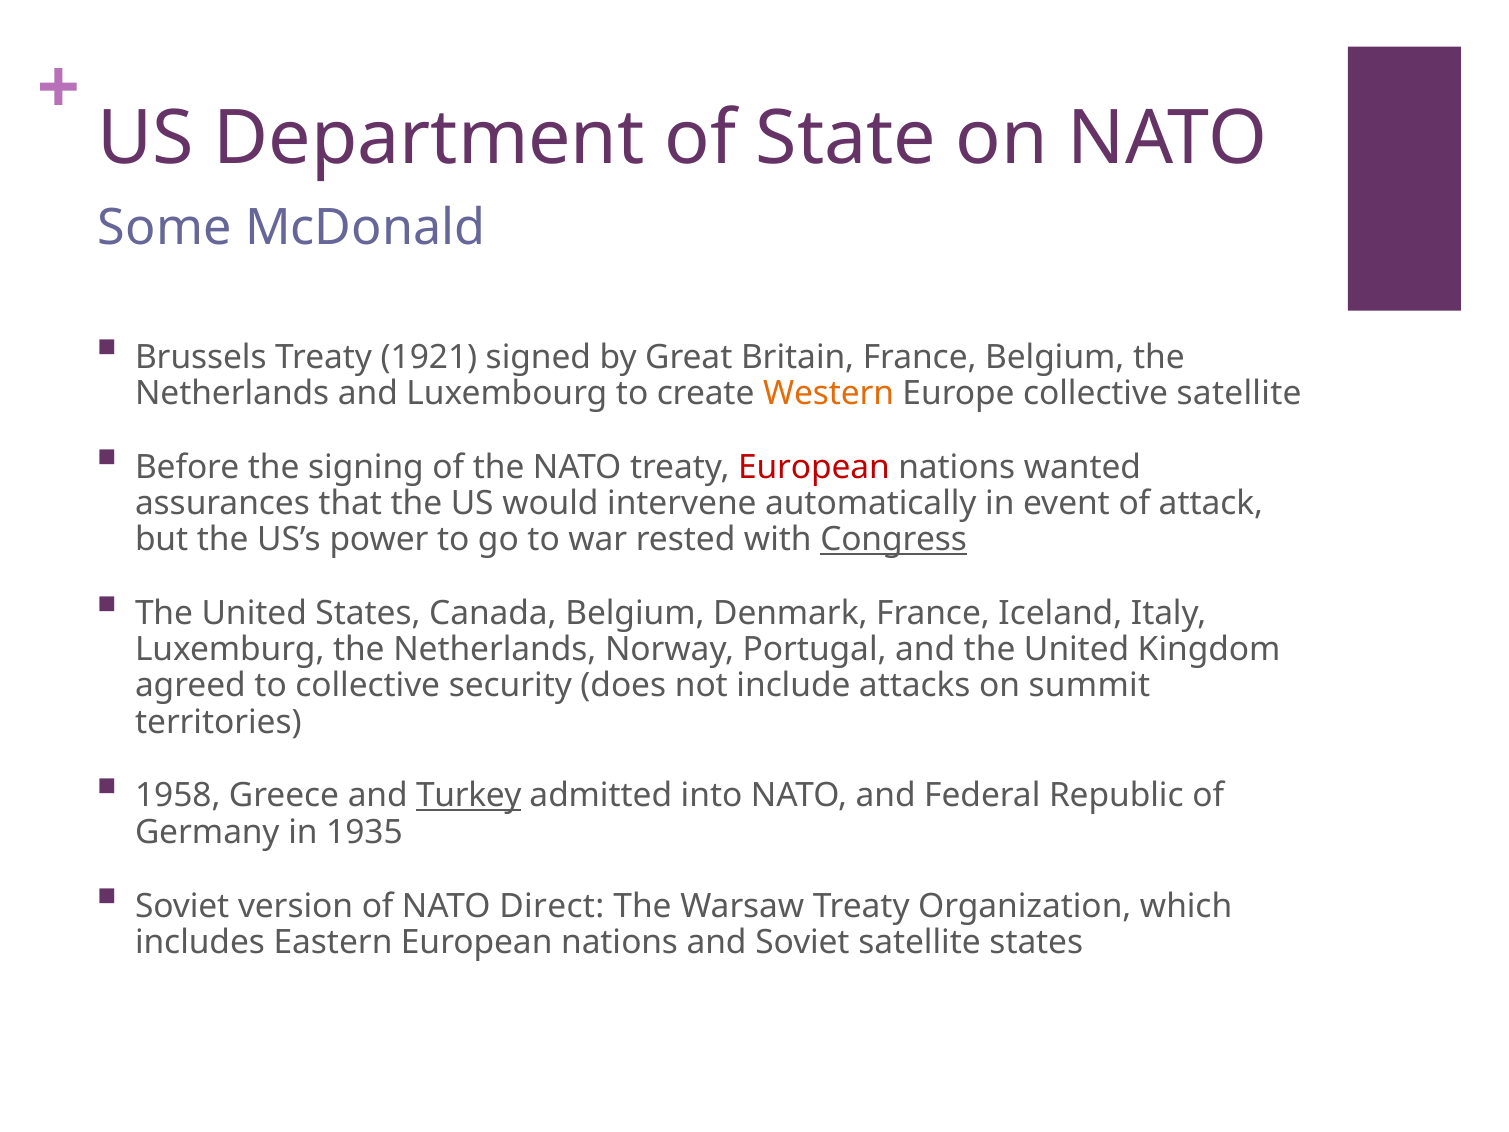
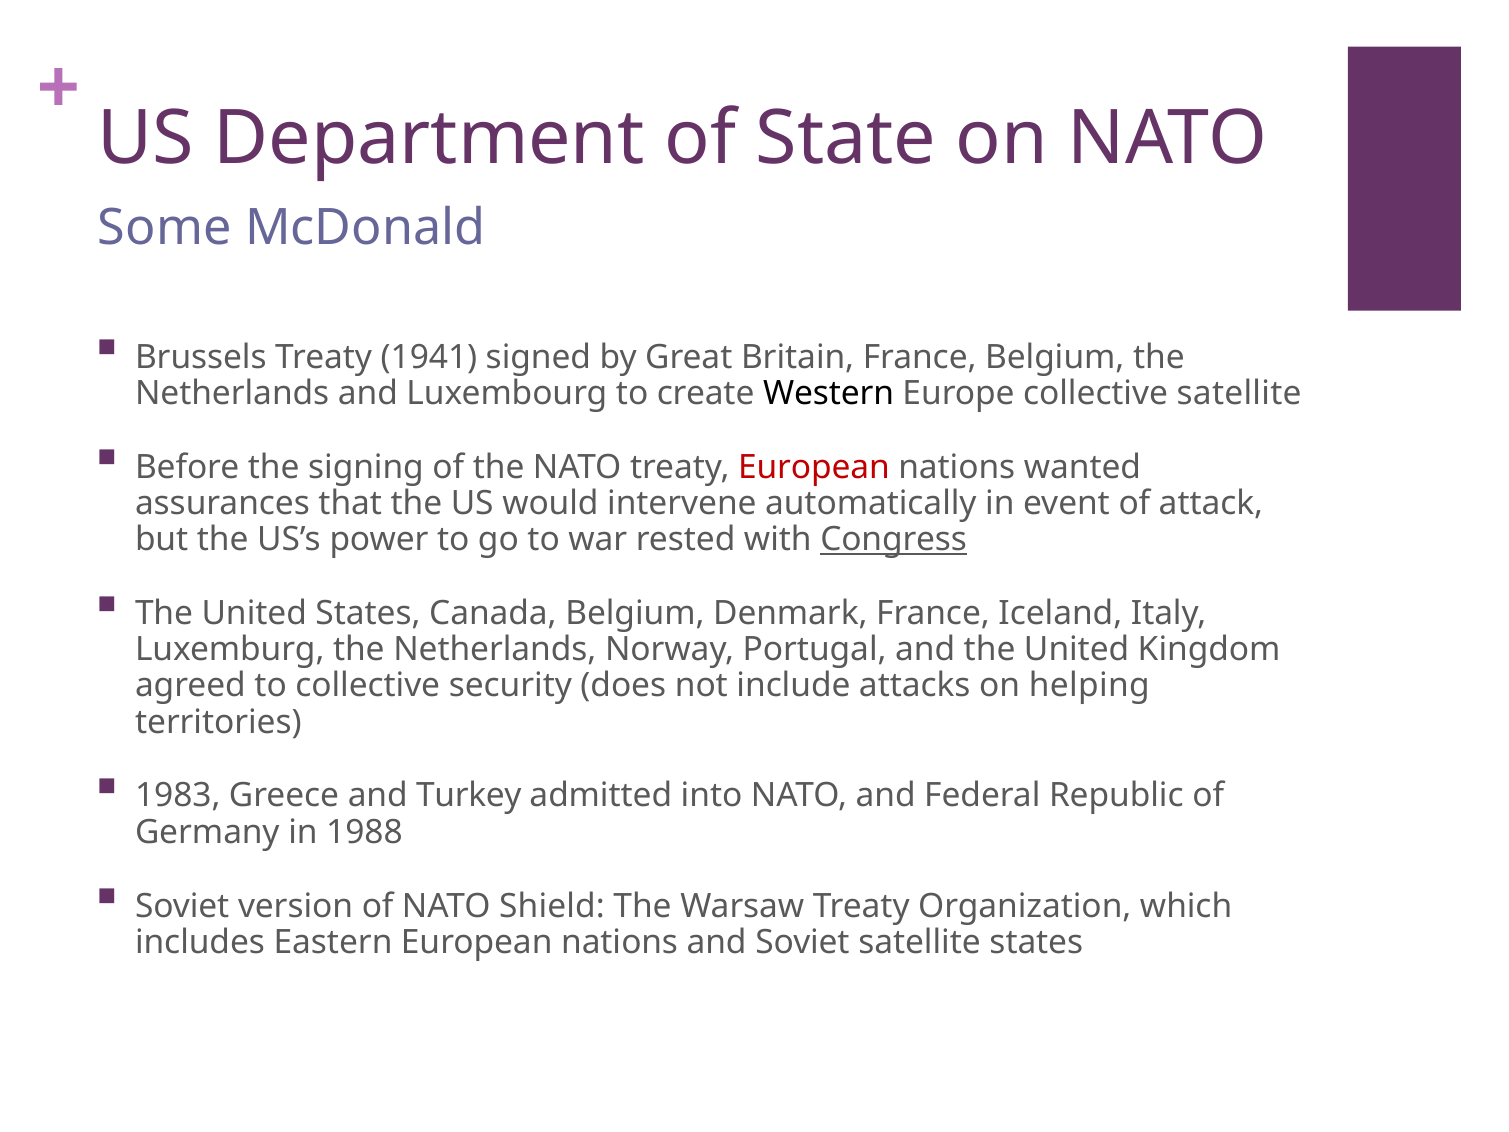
1921: 1921 -> 1941
Western colour: orange -> black
summit: summit -> helping
1958: 1958 -> 1983
Turkey underline: present -> none
1935: 1935 -> 1988
Direct: Direct -> Shield
